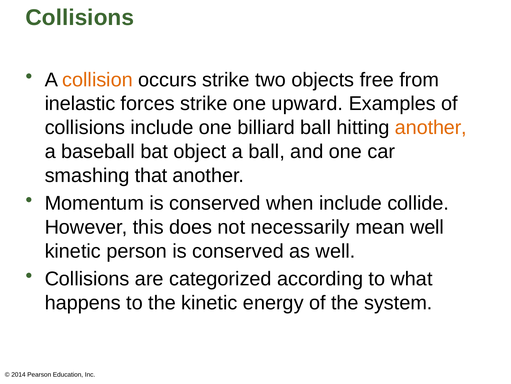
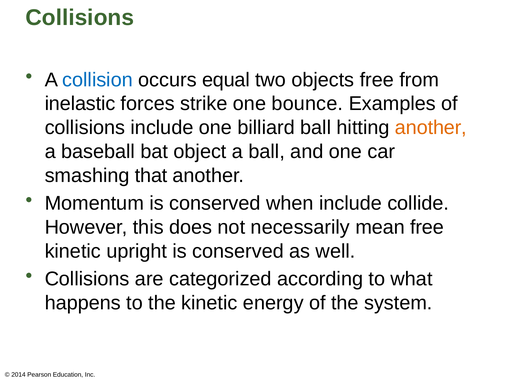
collision colour: orange -> blue
occurs strike: strike -> equal
upward: upward -> bounce
mean well: well -> free
person: person -> upright
